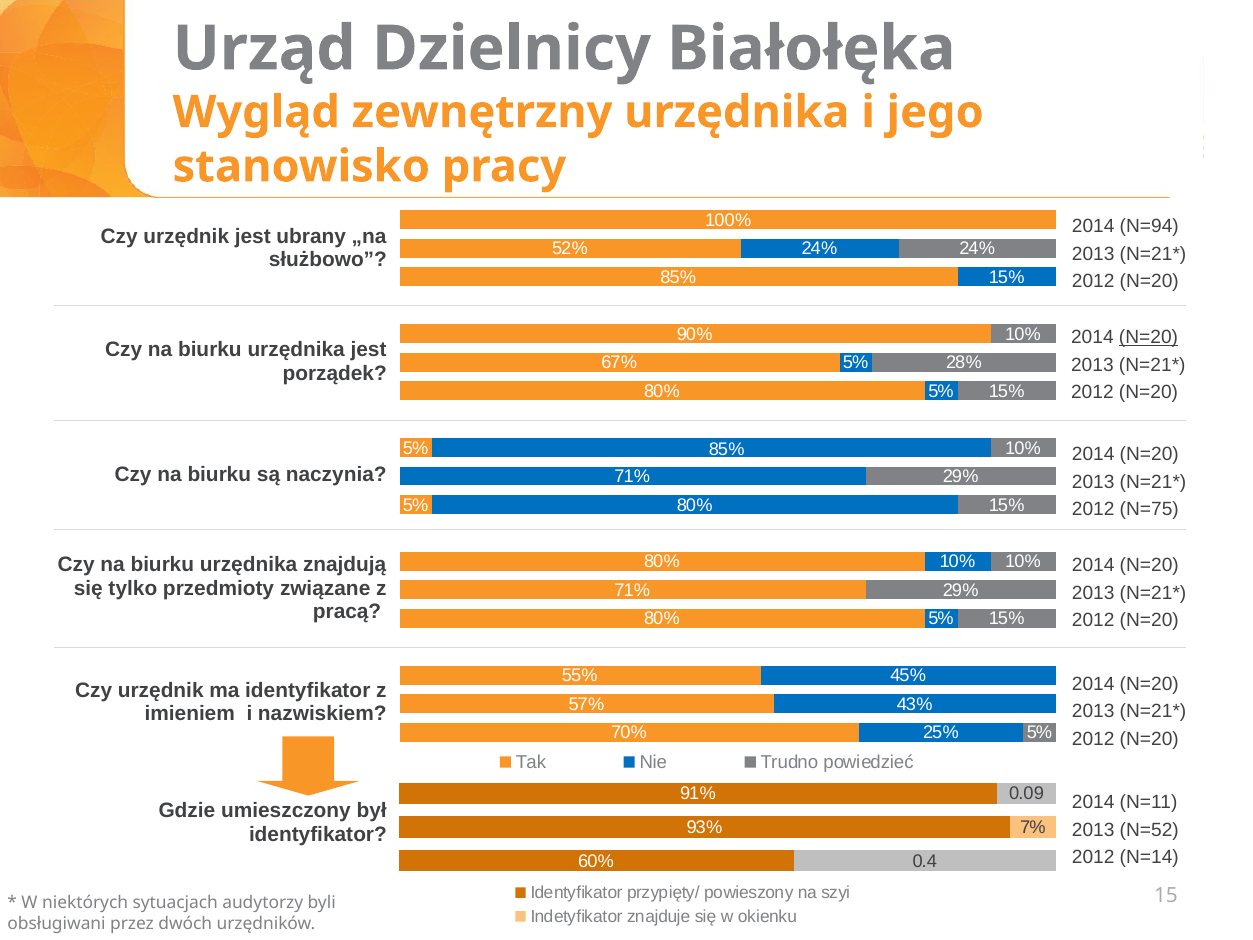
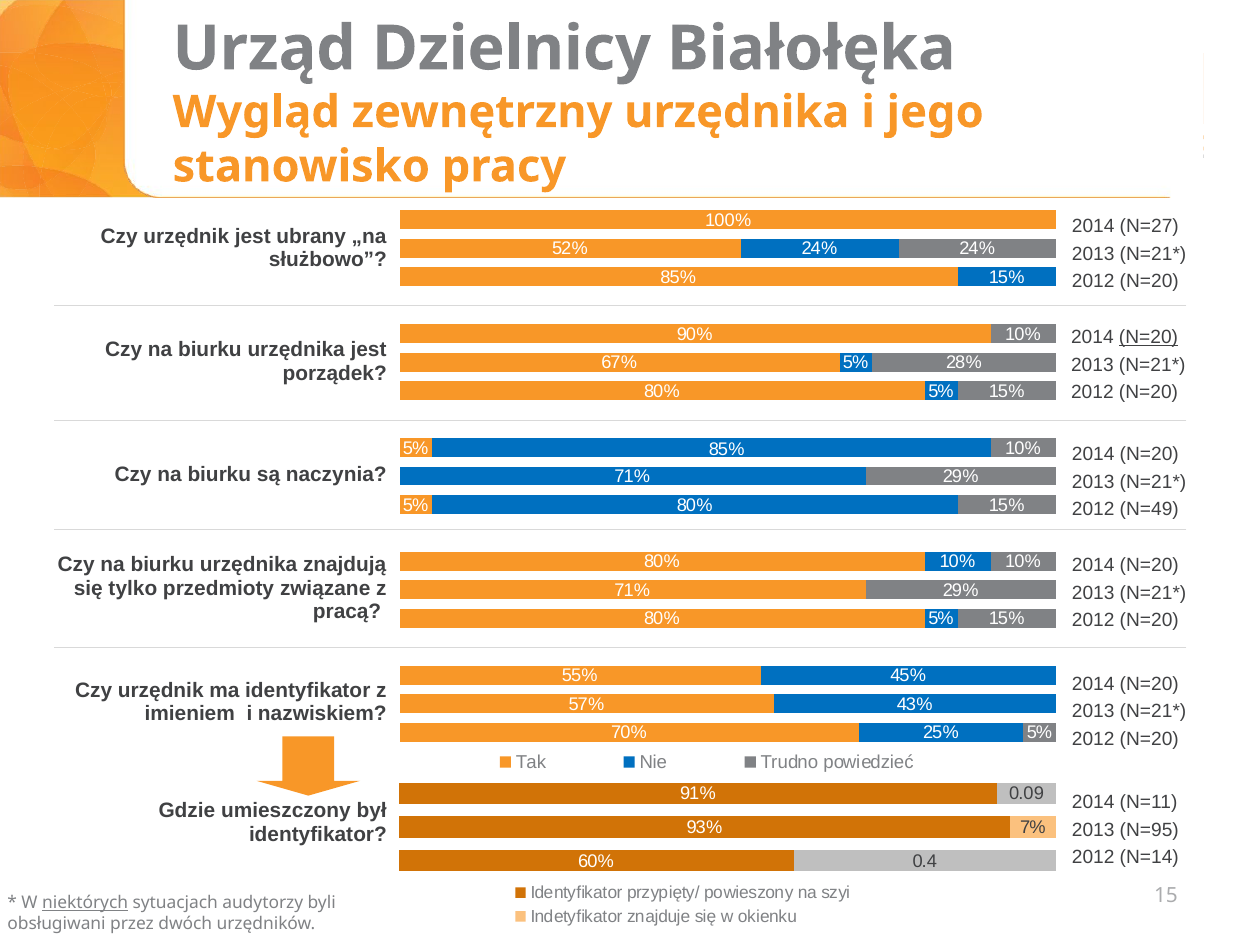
N=94: N=94 -> N=27
N=75: N=75 -> N=49
N=52: N=52 -> N=95
niektórych underline: none -> present
